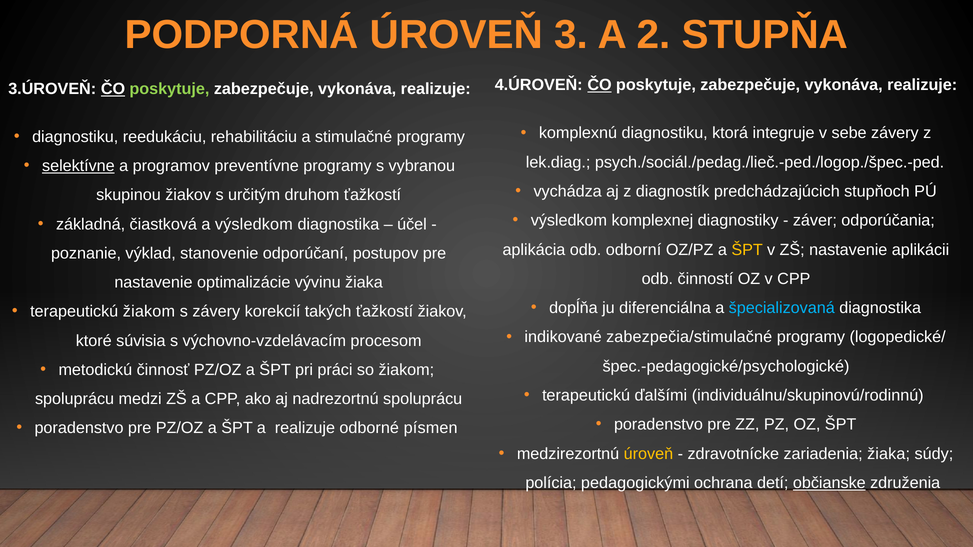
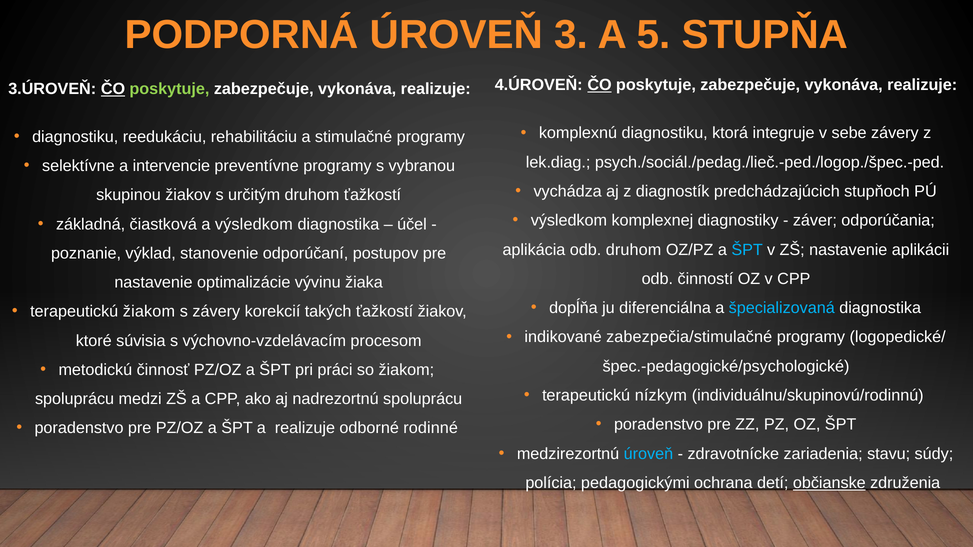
2: 2 -> 5
selektívne underline: present -> none
programov: programov -> intervencie
odb odborní: odborní -> druhom
ŠPT at (747, 250) colour: yellow -> light blue
ďalšími: ďalšími -> nízkym
písmen: písmen -> rodinné
úroveň at (648, 454) colour: yellow -> light blue
zariadenia žiaka: žiaka -> stavu
